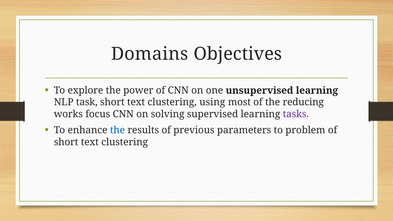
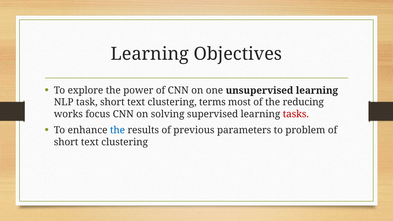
Domains at (150, 54): Domains -> Learning
using: using -> terms
tasks colour: purple -> red
